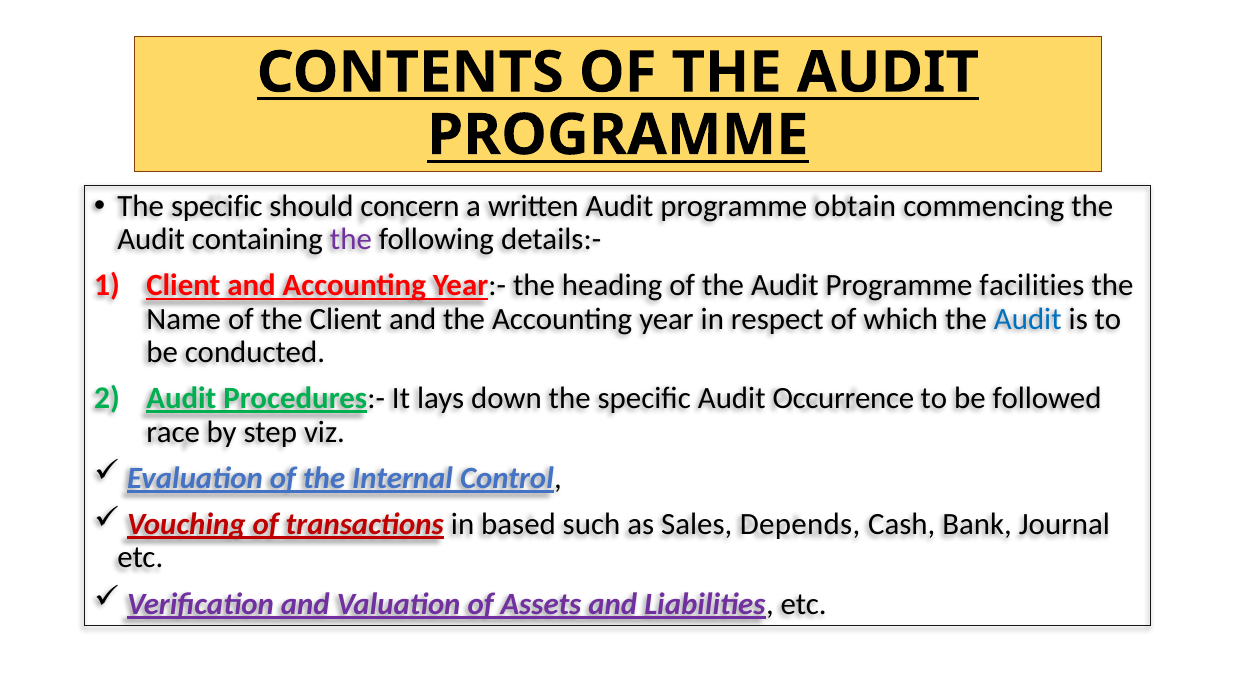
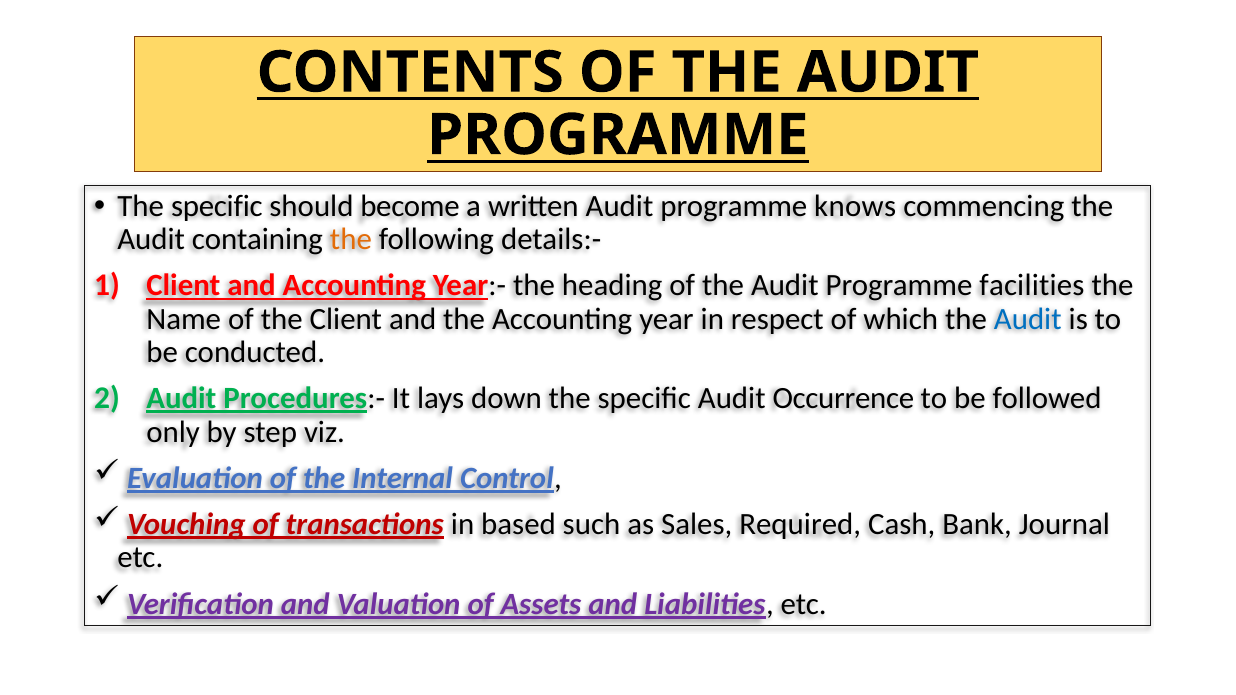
concern: concern -> become
obtain: obtain -> knows
the at (351, 240) colour: purple -> orange
race: race -> only
Depends: Depends -> Required
